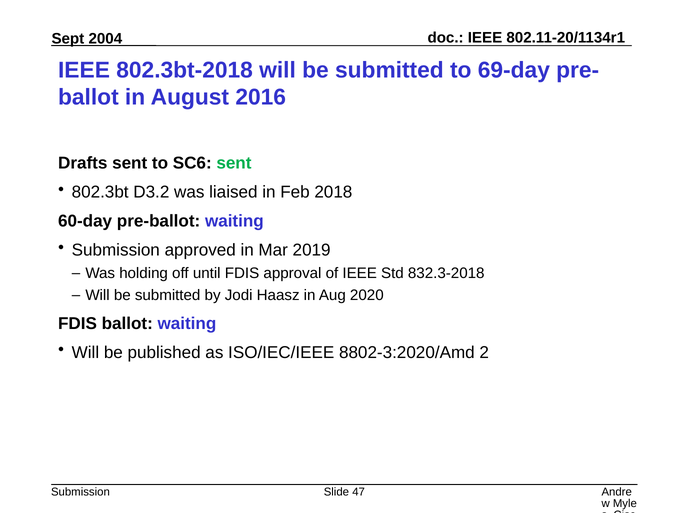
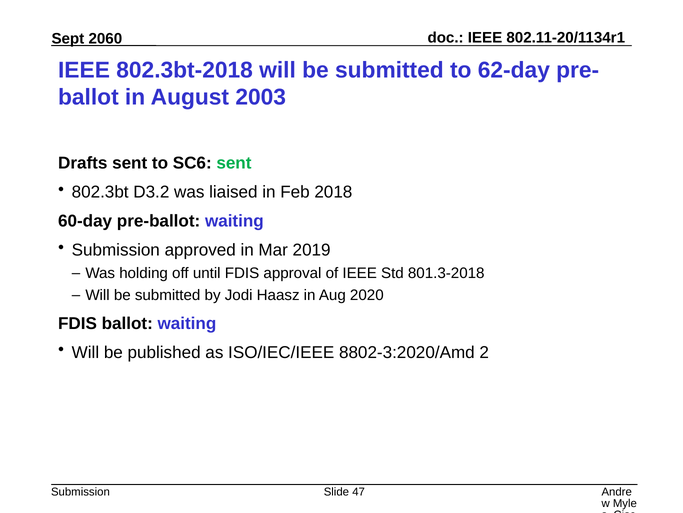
2004: 2004 -> 2060
69-day: 69-day -> 62-day
2016: 2016 -> 2003
832.3-2018: 832.3-2018 -> 801.3-2018
